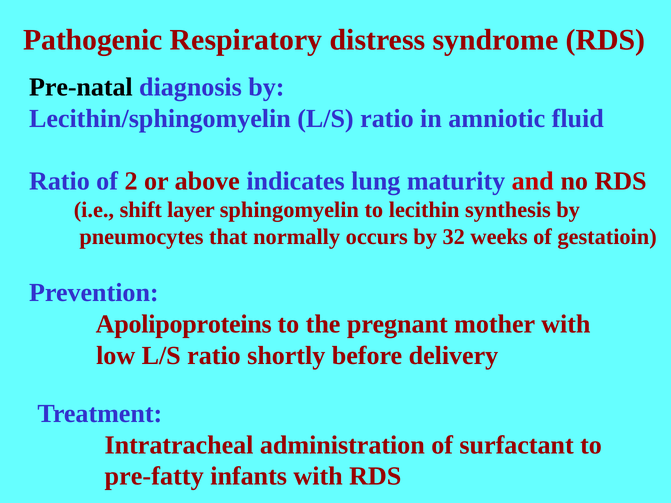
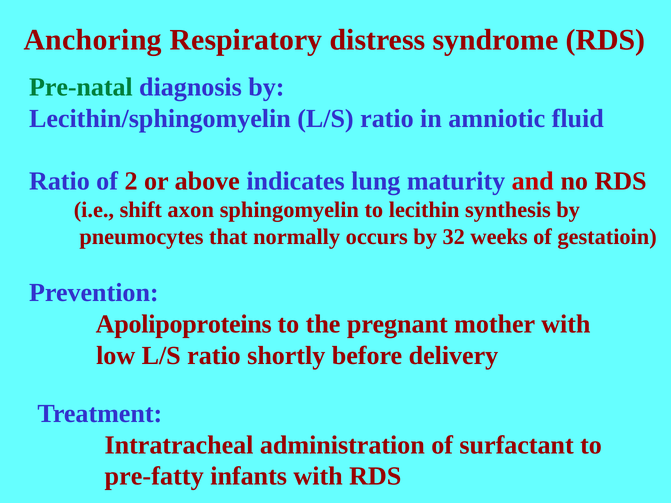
Pathogenic: Pathogenic -> Anchoring
Pre-natal colour: black -> green
layer: layer -> axon
